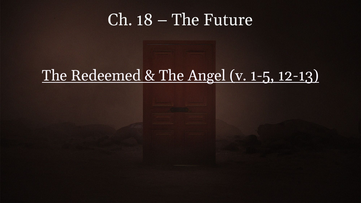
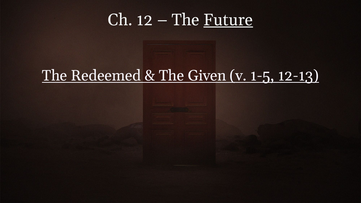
18: 18 -> 12
Future underline: none -> present
Angel: Angel -> Given
